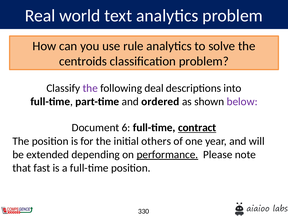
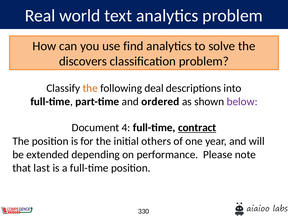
rule: rule -> find
centroids: centroids -> discovers
the at (90, 88) colour: purple -> orange
6: 6 -> 4
performance underline: present -> none
fast: fast -> last
